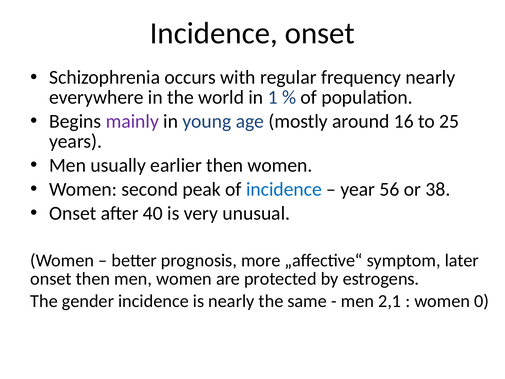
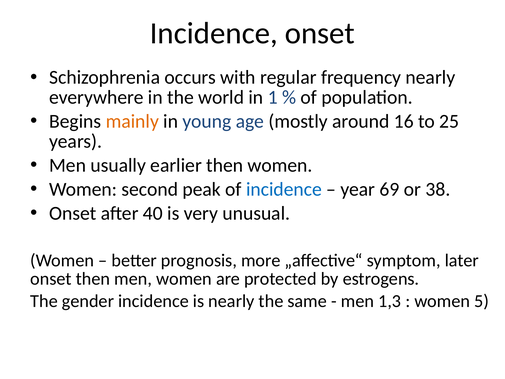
mainly colour: purple -> orange
56: 56 -> 69
2,1: 2,1 -> 1,3
0: 0 -> 5
